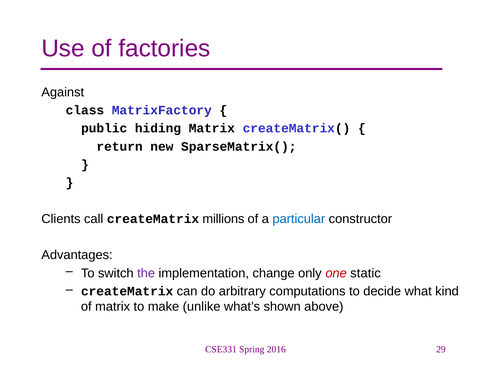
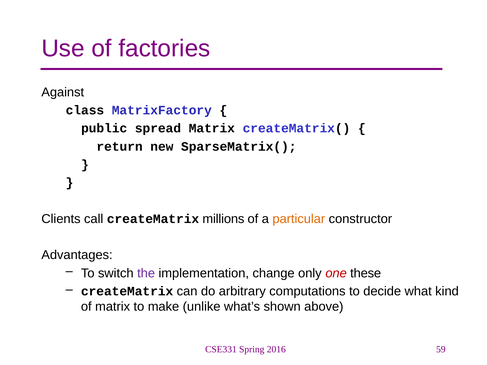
hiding: hiding -> spread
particular colour: blue -> orange
static: static -> these
29: 29 -> 59
